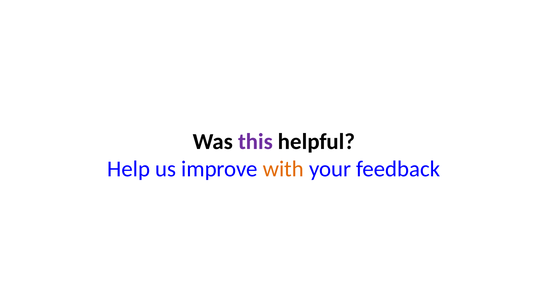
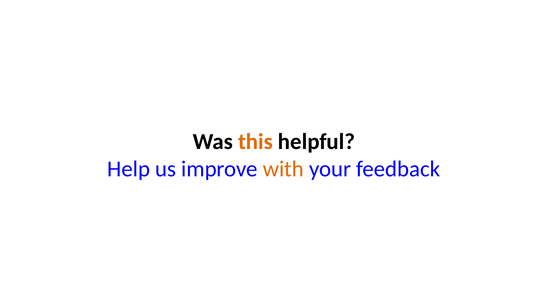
this colour: purple -> orange
